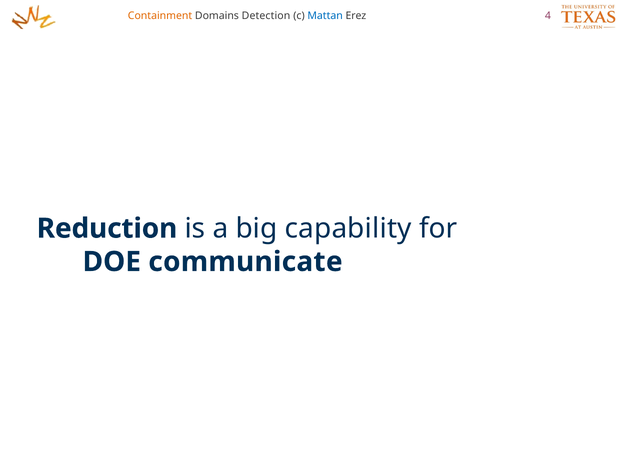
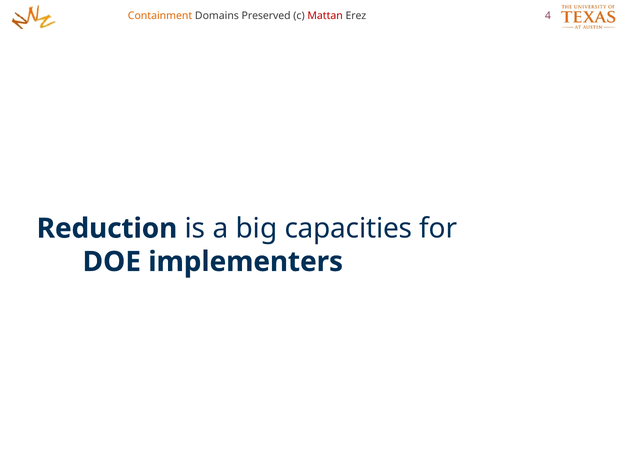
Detection: Detection -> Preserved
Mattan colour: blue -> red
capability: capability -> capacities
communicate: communicate -> implementers
